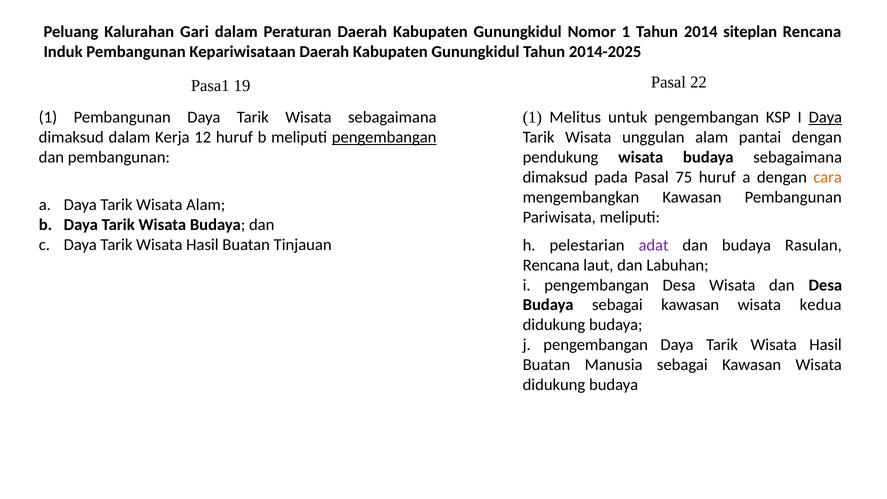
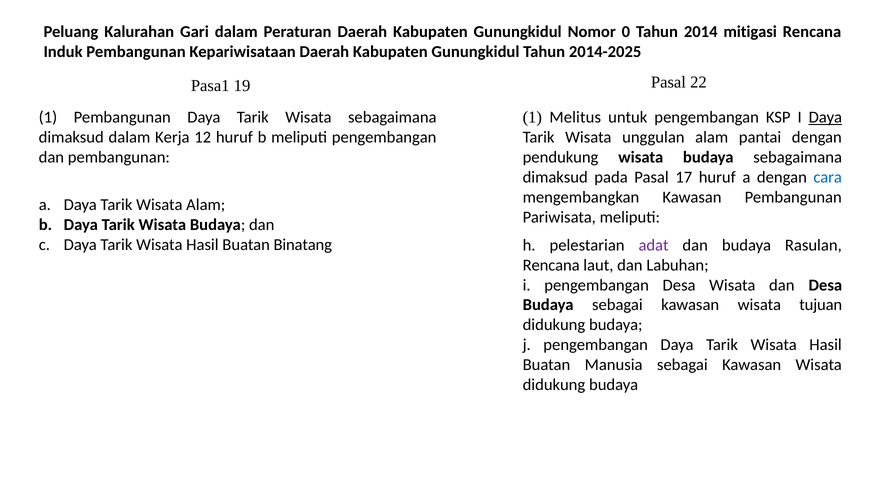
Nomor 1: 1 -> 0
siteplan: siteplan -> mitigasi
pengembangan at (384, 137) underline: present -> none
75: 75 -> 17
cara colour: orange -> blue
Tinjauan: Tinjauan -> Binatang
kedua: kedua -> tujuan
